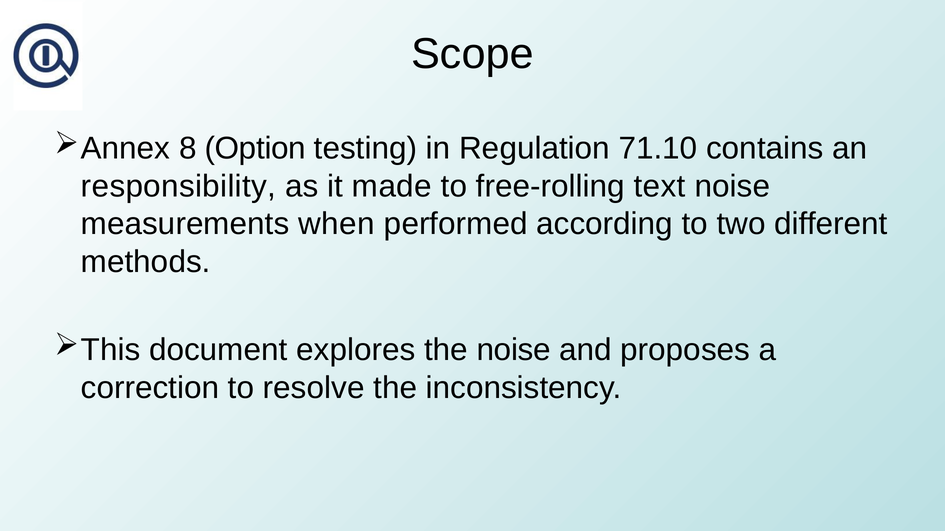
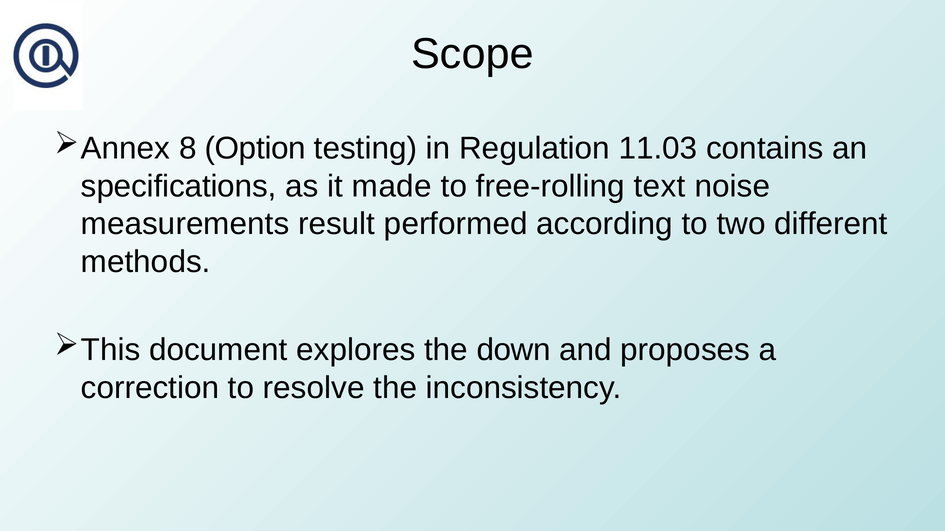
71.10: 71.10 -> 11.03
responsibility: responsibility -> specifications
when: when -> result
the noise: noise -> down
